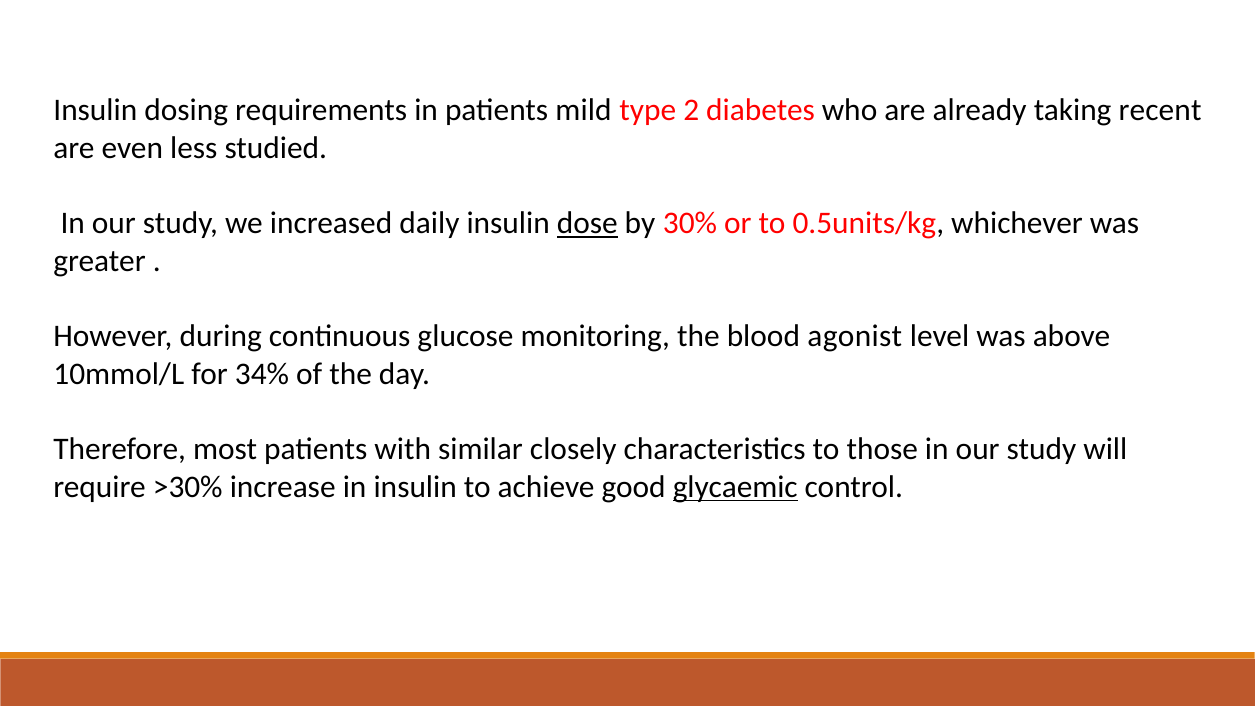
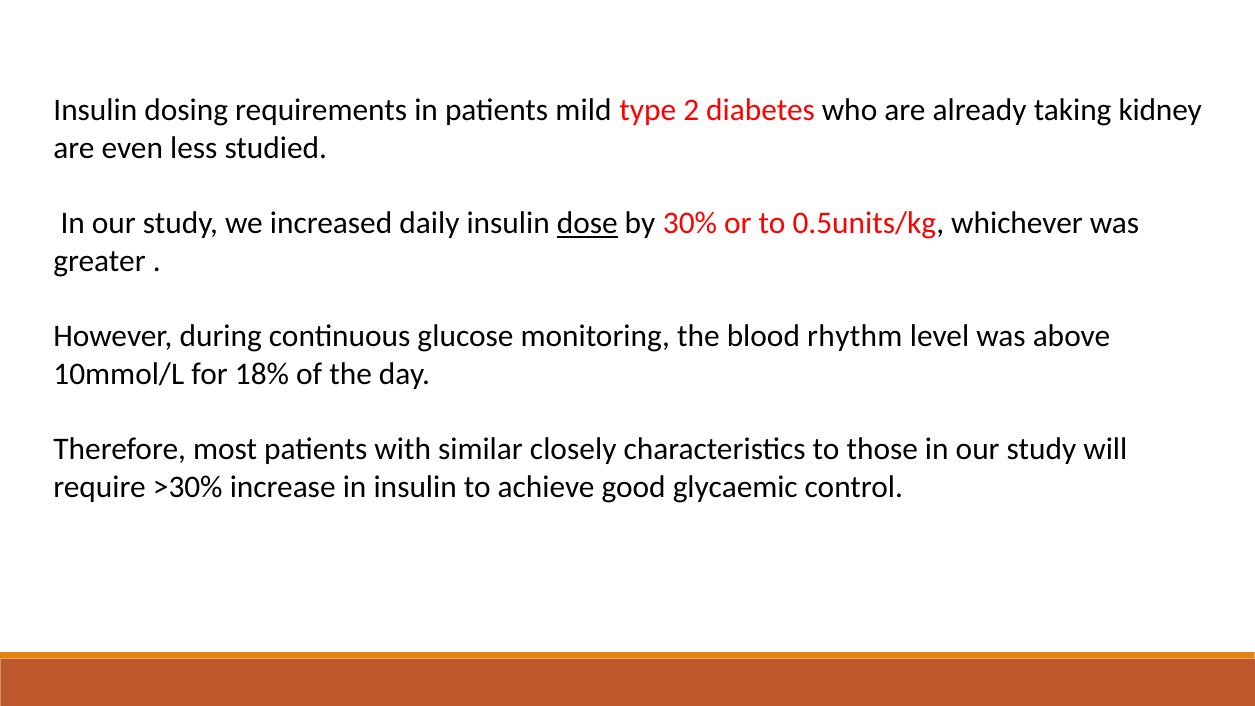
recent: recent -> kidney
agonist: agonist -> rhythm
34%: 34% -> 18%
glycaemic underline: present -> none
